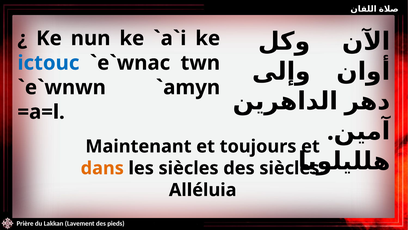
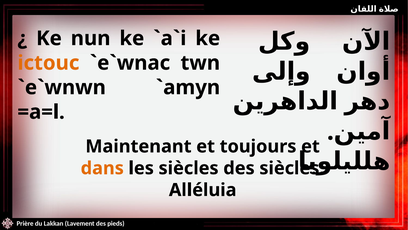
ictouc colour: blue -> orange
